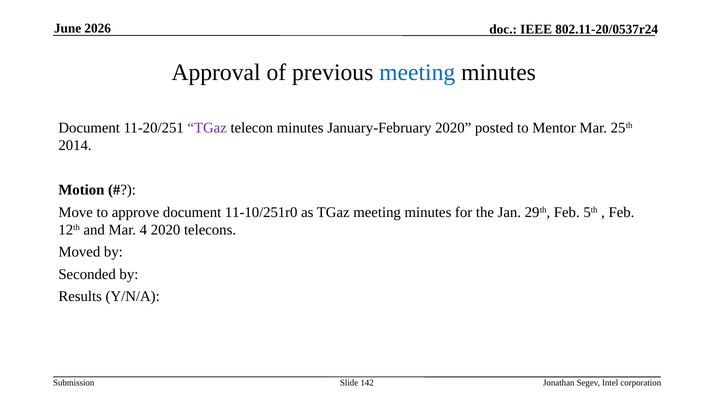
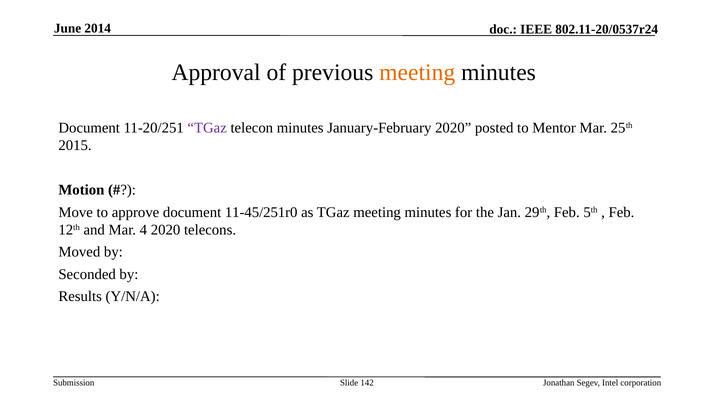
2026: 2026 -> 2014
meeting at (417, 72) colour: blue -> orange
2014: 2014 -> 2015
11-10/251r0: 11-10/251r0 -> 11-45/251r0
